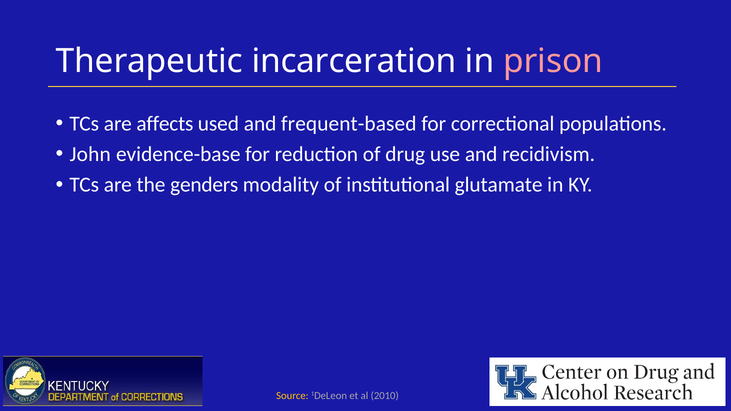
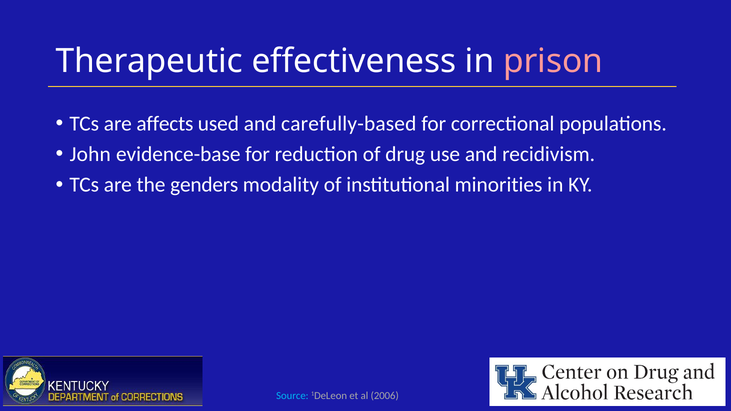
incarceration: incarceration -> effectiveness
frequent-based: frequent-based -> carefully-based
glutamate: glutamate -> minorities
Source colour: yellow -> light blue
2010: 2010 -> 2006
